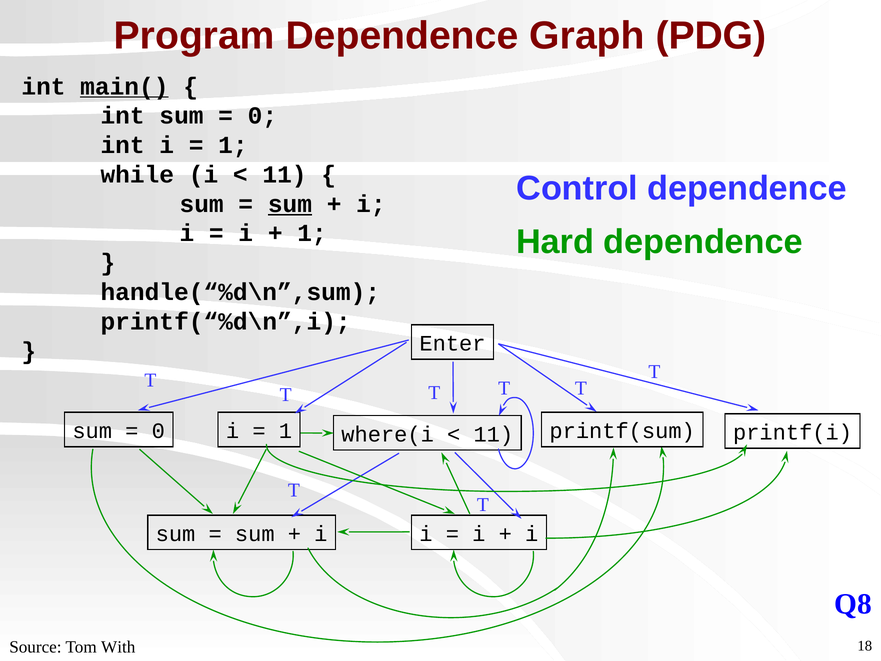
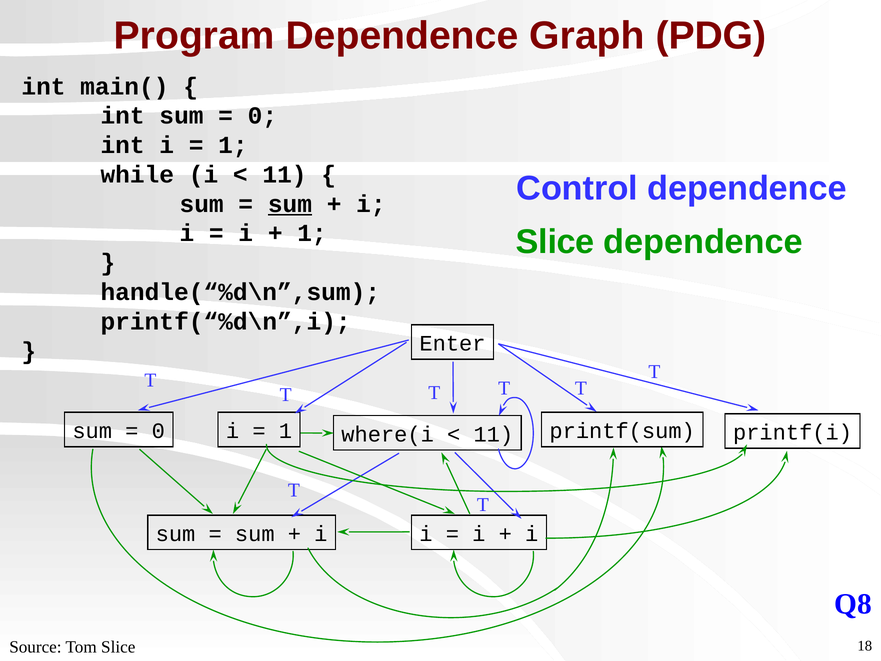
main( underline: present -> none
Hard at (555, 242): Hard -> Slice
Tom With: With -> Slice
